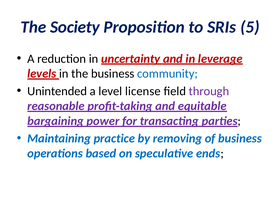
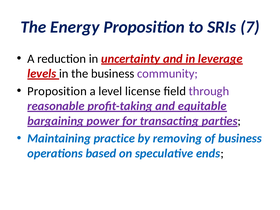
Society: Society -> Energy
5: 5 -> 7
community colour: blue -> purple
Unintended at (57, 91): Unintended -> Proposition
